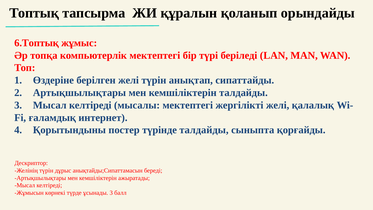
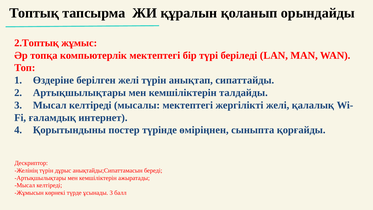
6.Топтық: 6.Топтық -> 2.Топтық
түрінде талдайды: талдайды -> өміріңнен
